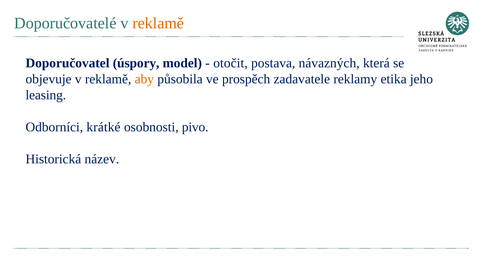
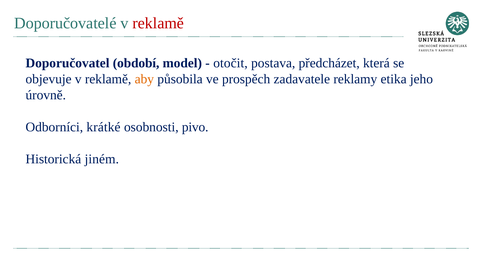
reklamě at (158, 23) colour: orange -> red
úspory: úspory -> období
návazných: návazných -> předcházet
leasing: leasing -> úrovně
název: název -> jiném
